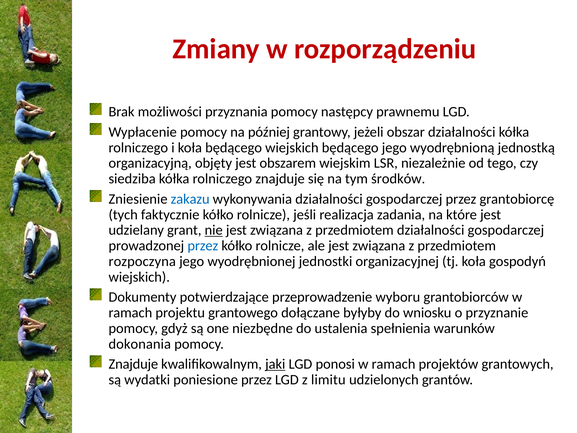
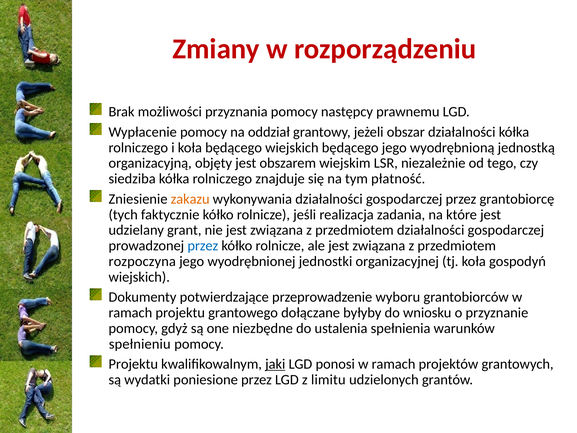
później: później -> oddział
środków: środków -> płatność
zakazu colour: blue -> orange
nie underline: present -> none
dokonania: dokonania -> spełnieniu
Znajduje at (133, 364): Znajduje -> Projektu
